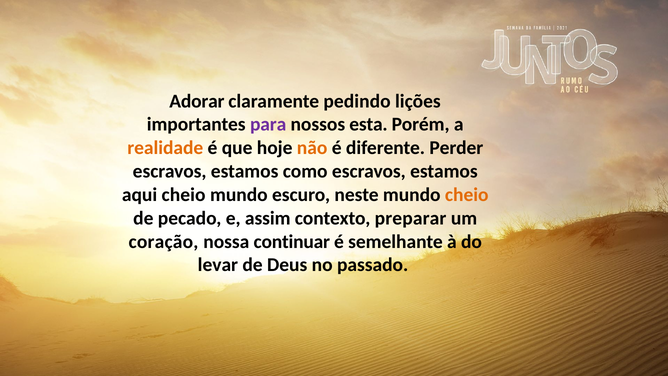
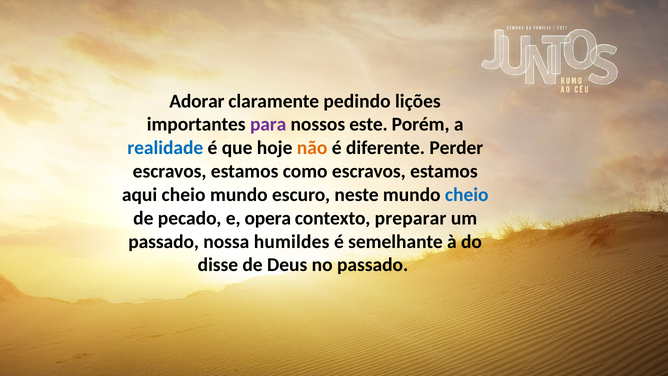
esta: esta -> este
realidade colour: orange -> blue
cheio at (467, 195) colour: orange -> blue
assim: assim -> opera
coração at (163, 241): coração -> passado
continuar: continuar -> humildes
levar: levar -> disse
